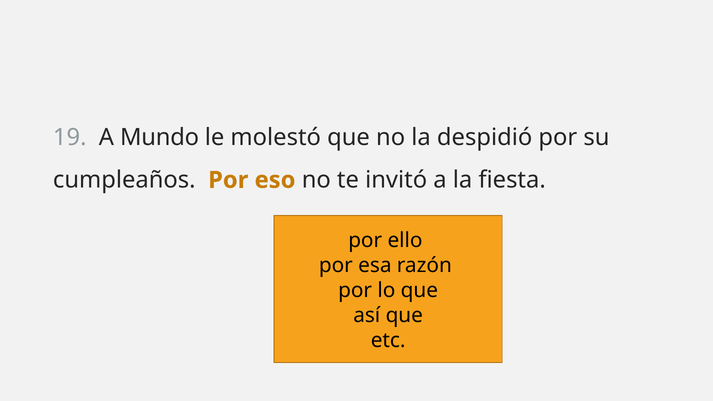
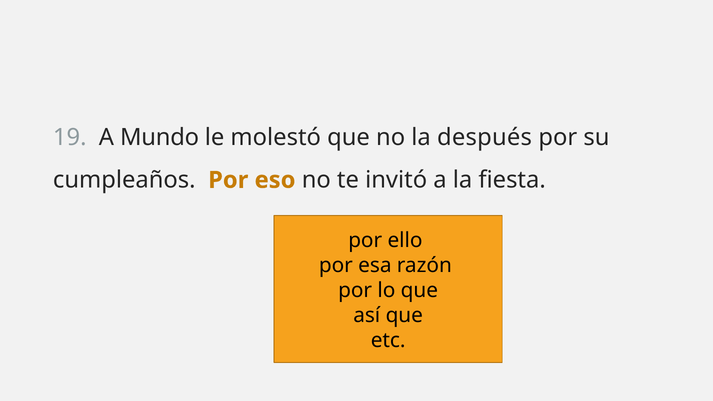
despidió: despidió -> después
